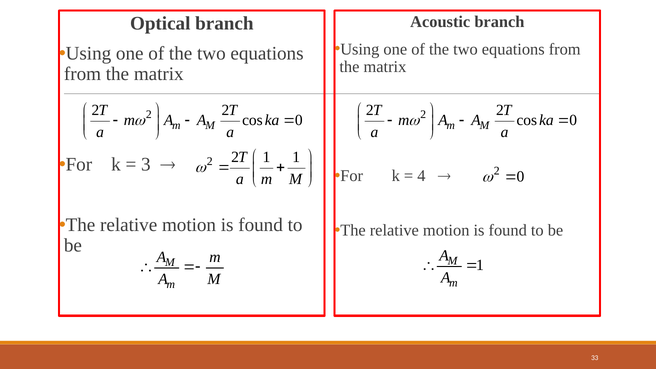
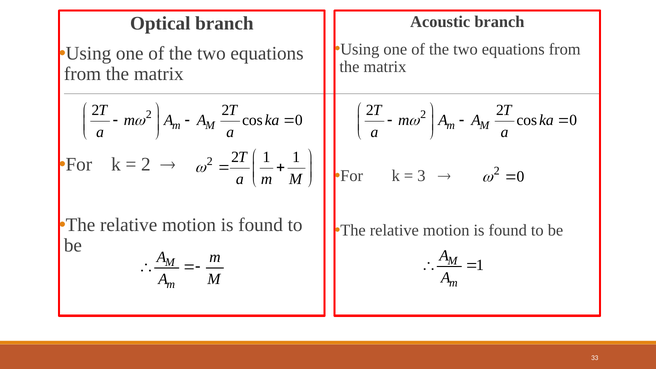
3 at (146, 165): 3 -> 2
4: 4 -> 3
